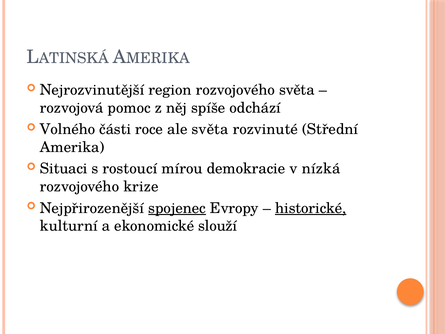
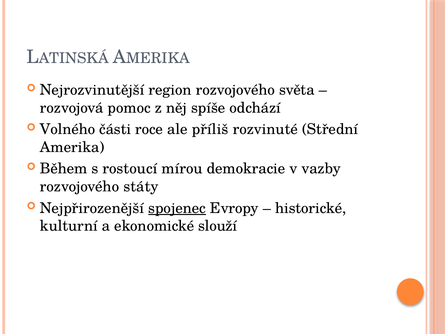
ale světa: světa -> příliš
Situaci: Situaci -> Během
nízká: nízká -> vazby
krize: krize -> státy
historické underline: present -> none
